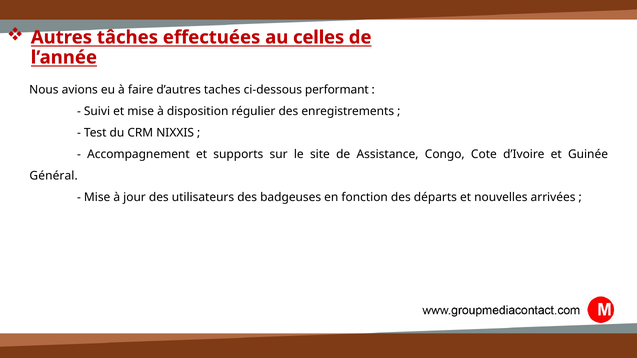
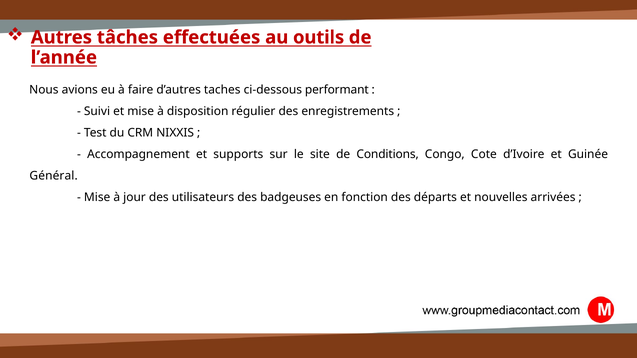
celles: celles -> outils
Assistance: Assistance -> Conditions
